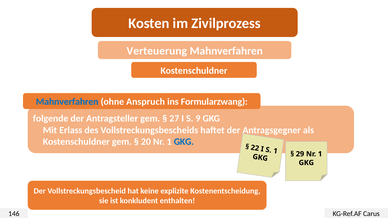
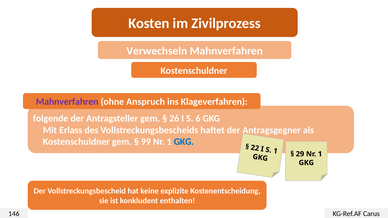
Verteuerung: Verteuerung -> Verwechseln
Mahnverfahren at (67, 102) colour: blue -> purple
Formularzwang: Formularzwang -> Klageverfahren
27: 27 -> 26
9: 9 -> 6
20: 20 -> 99
